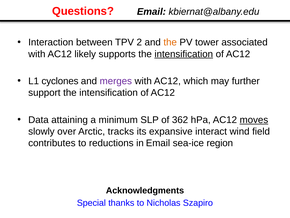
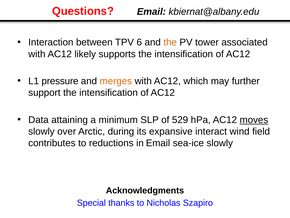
2: 2 -> 6
intensification at (184, 54) underline: present -> none
cyclones: cyclones -> pressure
merges colour: purple -> orange
362: 362 -> 529
tracks: tracks -> during
sea-ice region: region -> slowly
